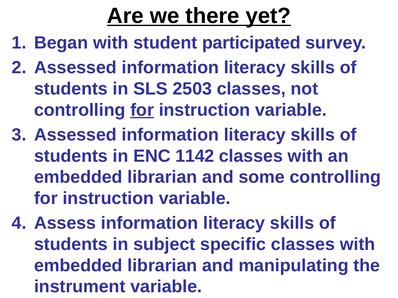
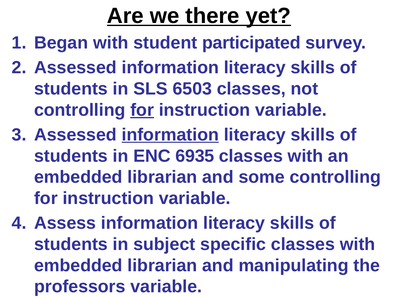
2503: 2503 -> 6503
information at (170, 135) underline: none -> present
1142: 1142 -> 6935
instrument: instrument -> professors
